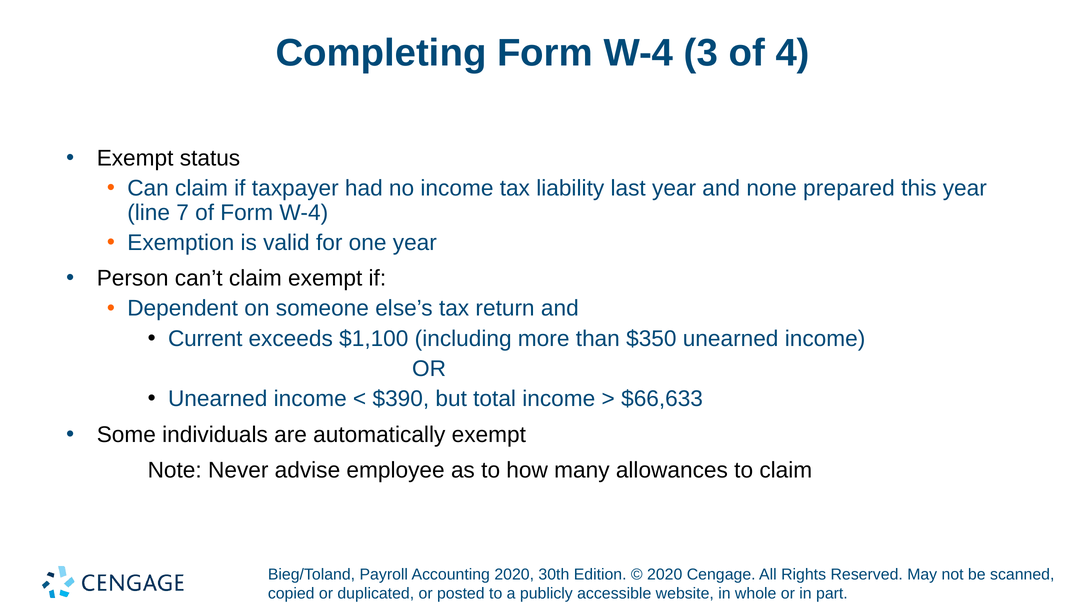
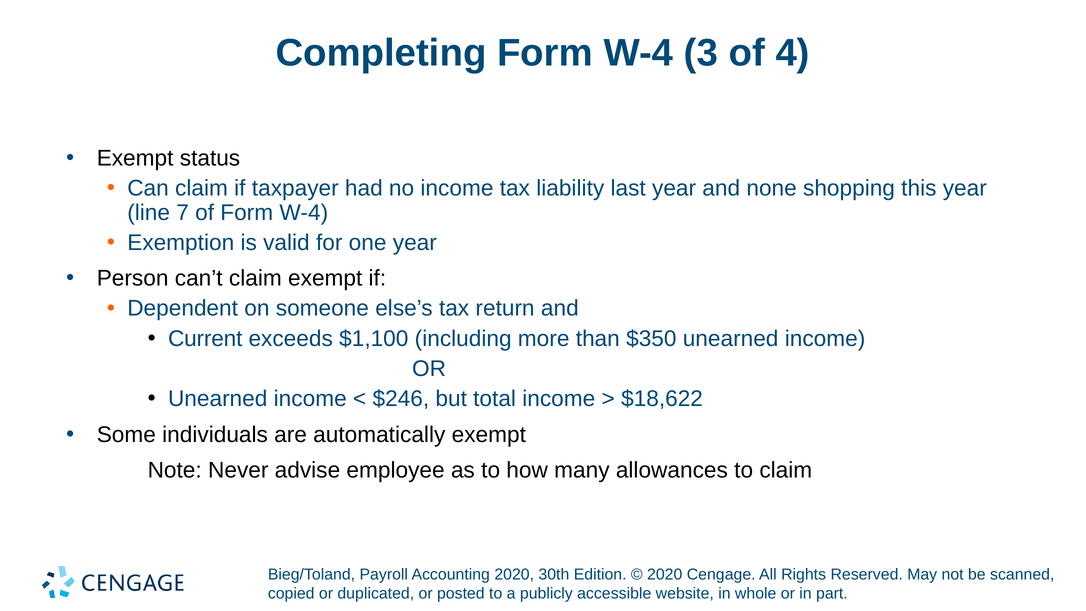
prepared: prepared -> shopping
$390: $390 -> $246
$66,633: $66,633 -> $18,622
